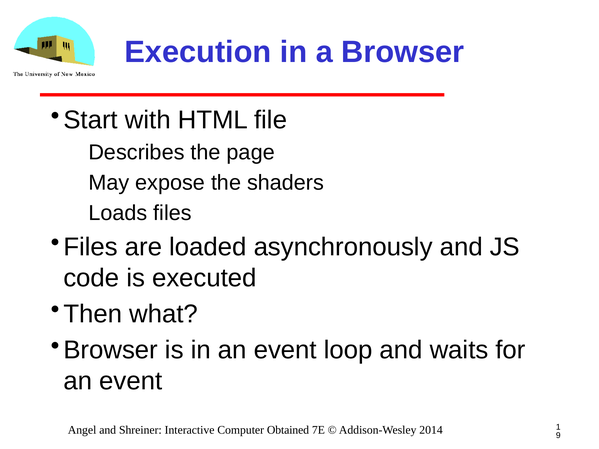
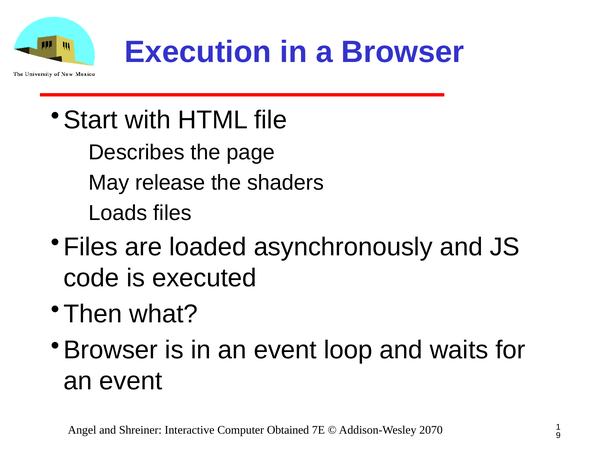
expose: expose -> release
2014: 2014 -> 2070
